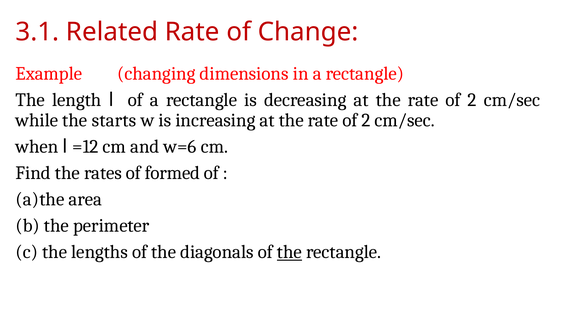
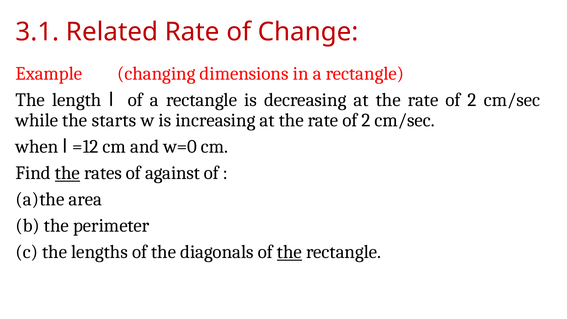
w=6: w=6 -> w=0
the at (67, 173) underline: none -> present
formed: formed -> against
